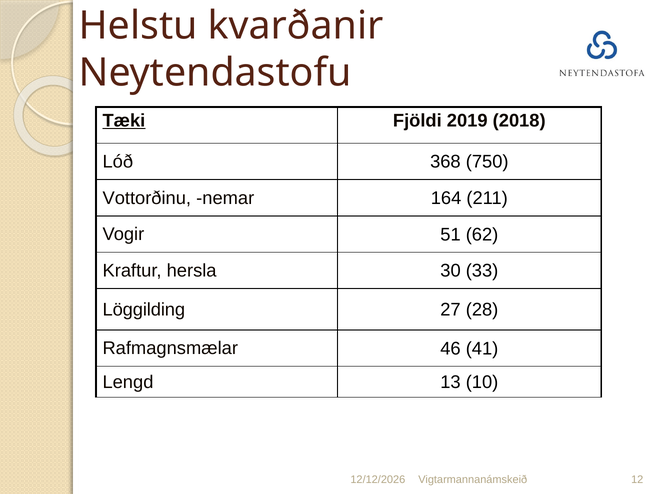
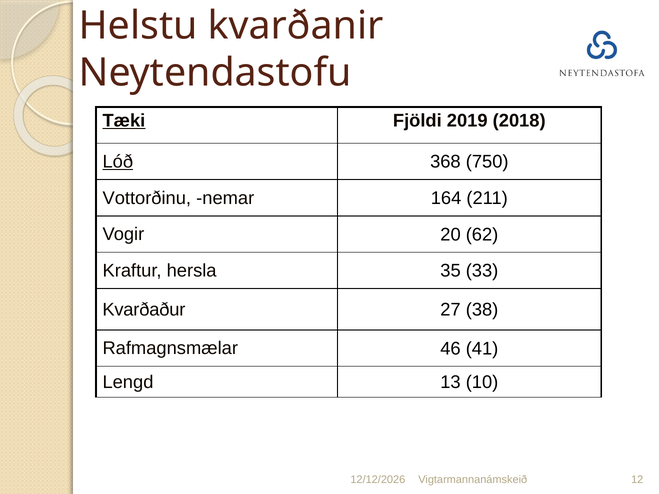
Lóð underline: none -> present
51: 51 -> 20
30: 30 -> 35
Löggilding: Löggilding -> Kvarðaður
28: 28 -> 38
